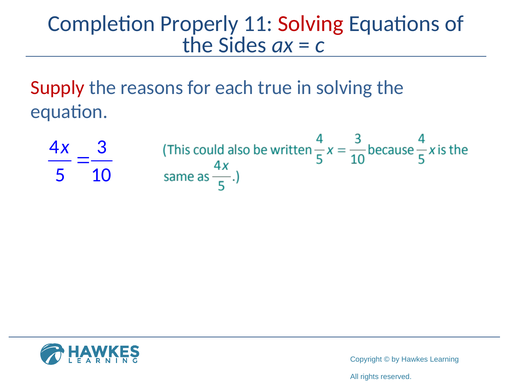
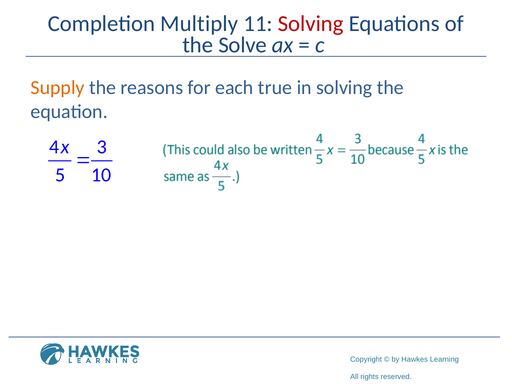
Properly: Properly -> Multiply
Sides: Sides -> Solve
Supply colour: red -> orange
